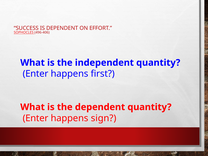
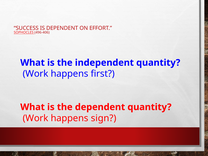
Enter at (36, 74): Enter -> Work
Enter at (36, 118): Enter -> Work
